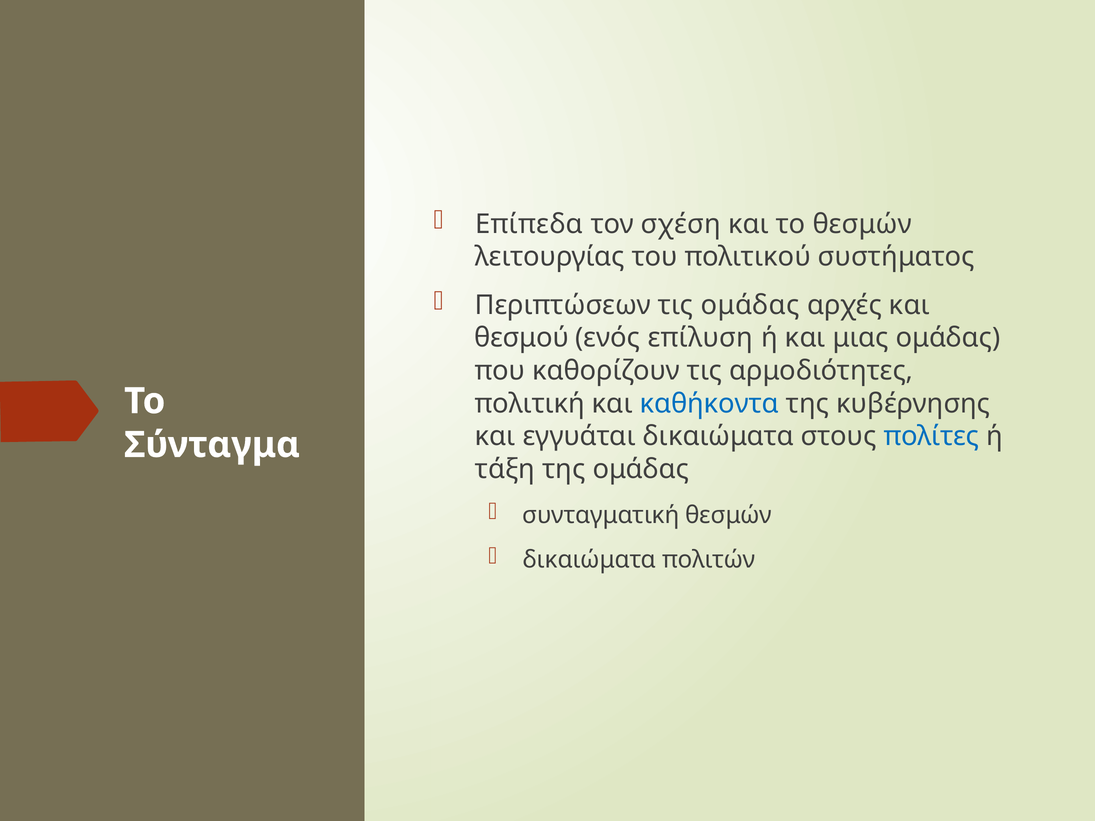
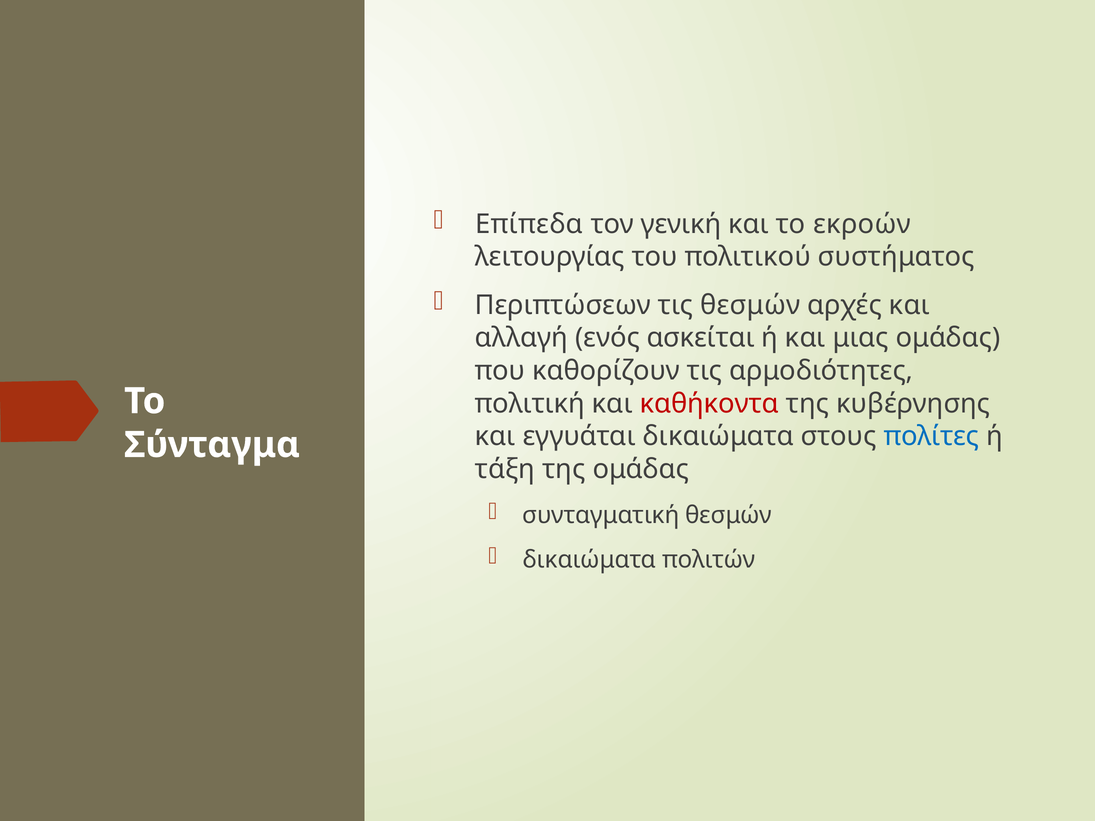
σχέση: σχέση -> γενική
το θεσμών: θεσμών -> εκροών
τις ομάδας: ομάδας -> θεσμών
θεσμού: θεσμού -> αλλαγή
επίλυση: επίλυση -> ασκείται
καθήκοντα colour: blue -> red
